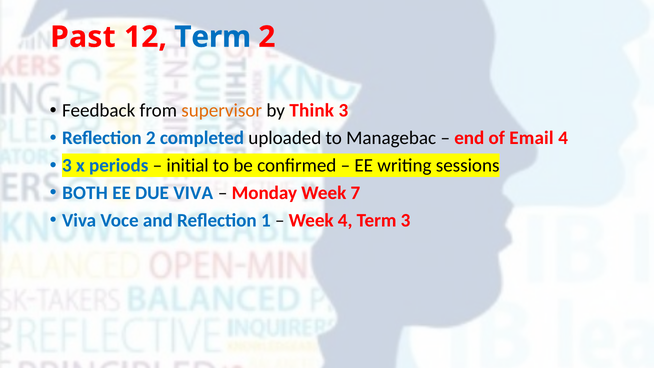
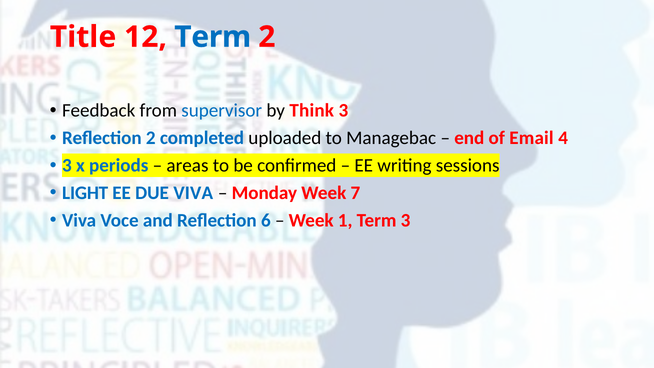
Past: Past -> Title
supervisor colour: orange -> blue
initial: initial -> areas
BOTH: BOTH -> LIGHT
1: 1 -> 6
Week 4: 4 -> 1
